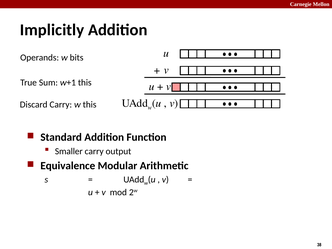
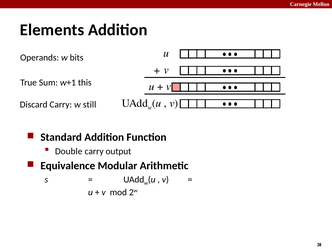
Implicitly: Implicitly -> Elements
w this: this -> still
Smaller: Smaller -> Double
